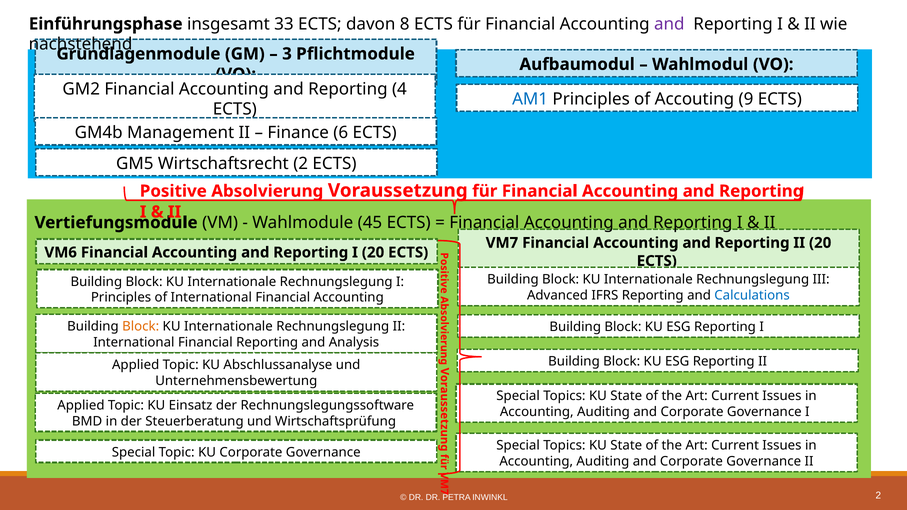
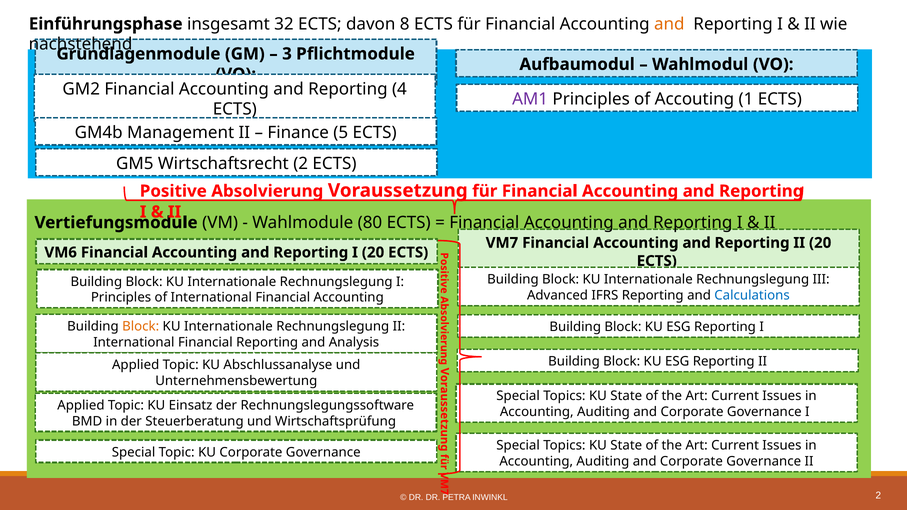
33: 33 -> 32
and at (669, 24) colour: purple -> orange
AM1 colour: blue -> purple
9: 9 -> 1
6: 6 -> 5
45: 45 -> 80
